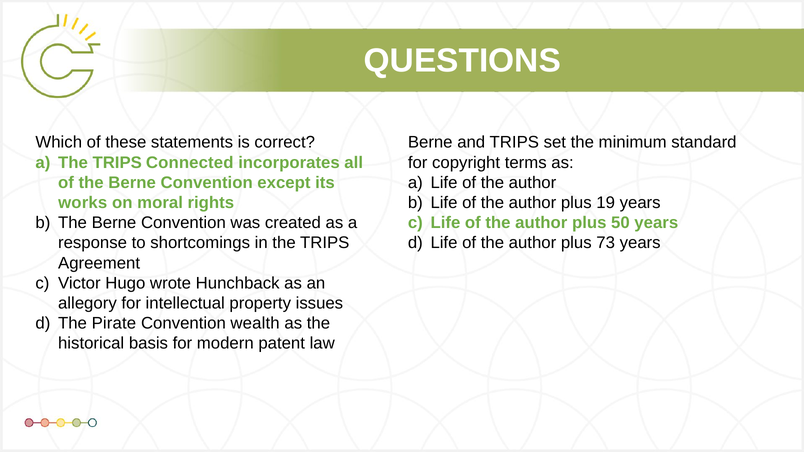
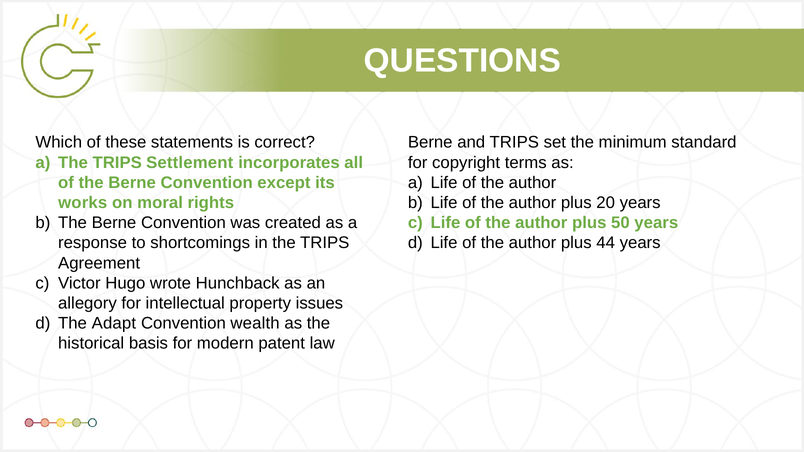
Connected: Connected -> Settlement
19: 19 -> 20
73: 73 -> 44
Pirate: Pirate -> Adapt
